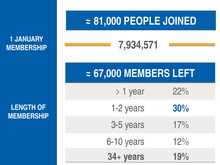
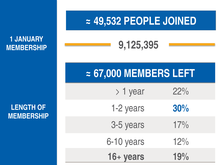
81,000: 81,000 -> 49,532
7,934,571: 7,934,571 -> 9,125,395
34+: 34+ -> 16+
